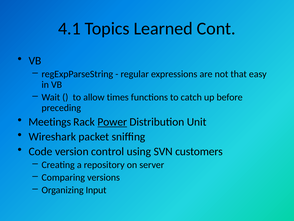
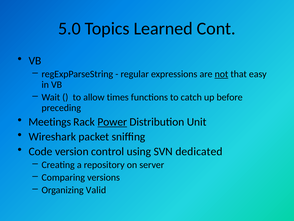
4.1: 4.1 -> 5.0
not underline: none -> present
customers: customers -> dedicated
Input: Input -> Valid
